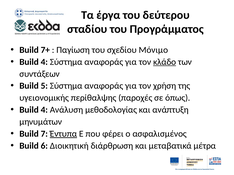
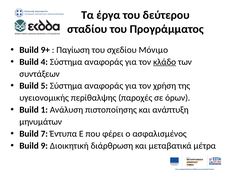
7+: 7+ -> 9+
όπως: όπως -> όρων
4 at (44, 110): 4 -> 1
μεθοδολογίας: μεθοδολογίας -> πιστοποίησης
Έντυπα underline: present -> none
6: 6 -> 9
